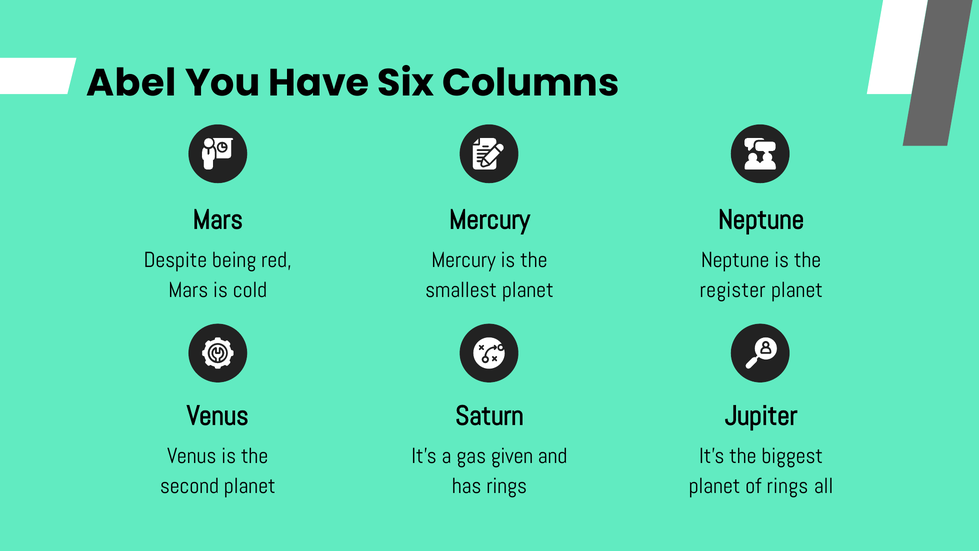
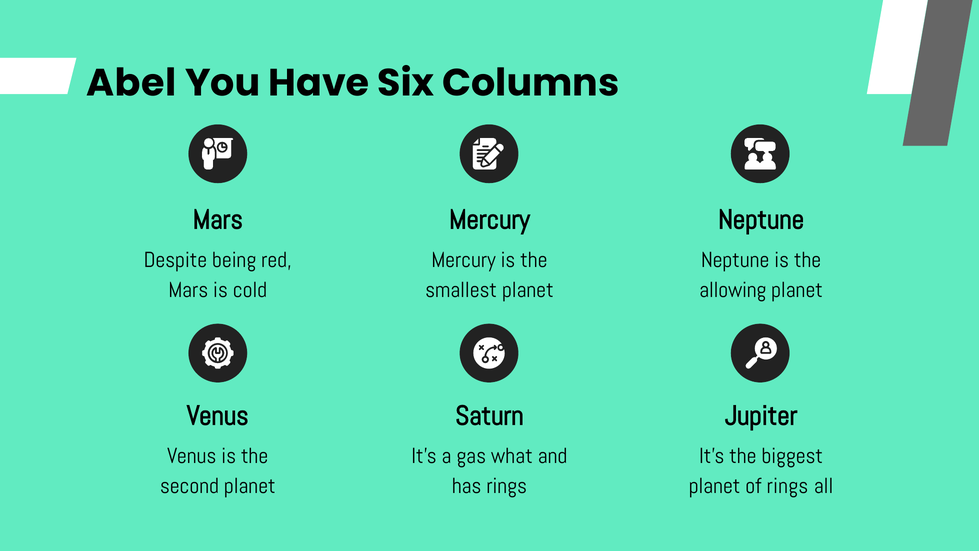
register: register -> allowing
given: given -> what
